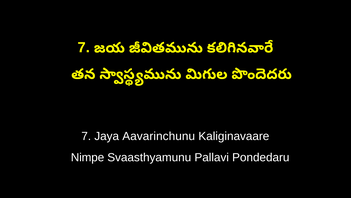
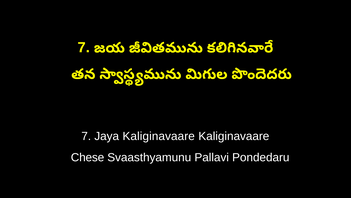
Jaya Aavarinchunu: Aavarinchunu -> Kaliginavaare
Nimpe: Nimpe -> Chese
